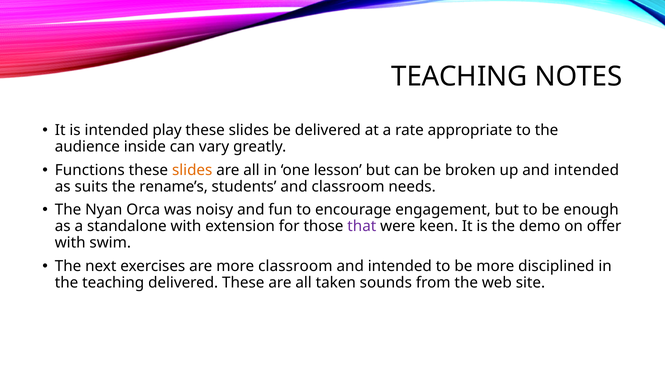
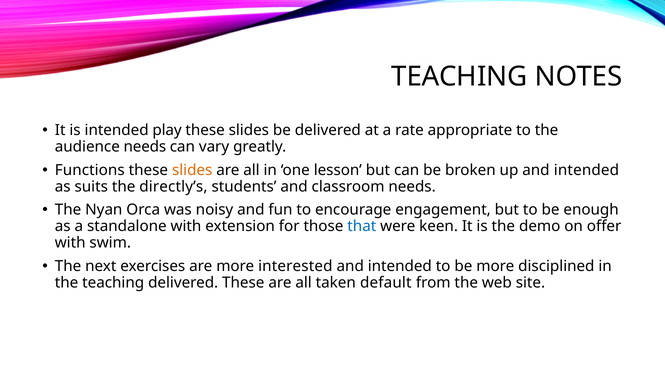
audience inside: inside -> needs
rename’s: rename’s -> directly’s
that colour: purple -> blue
more classroom: classroom -> interested
sounds: sounds -> default
